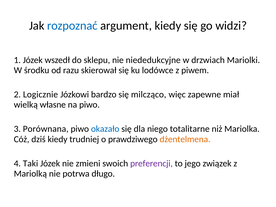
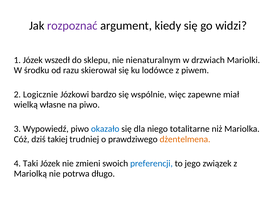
rozpoznać colour: blue -> purple
niededukcyjne: niededukcyjne -> nienaturalnym
milcząco: milcząco -> wspólnie
Porównana: Porównana -> Wypowiedź
dziś kiedy: kiedy -> takiej
preferencji colour: purple -> blue
